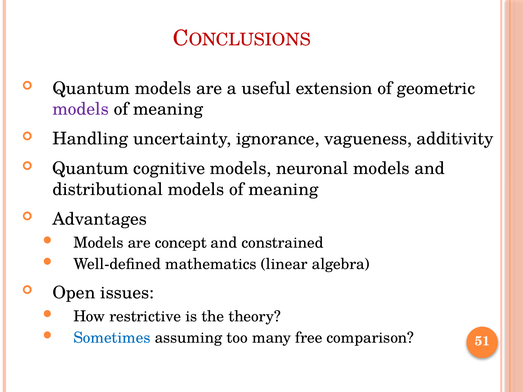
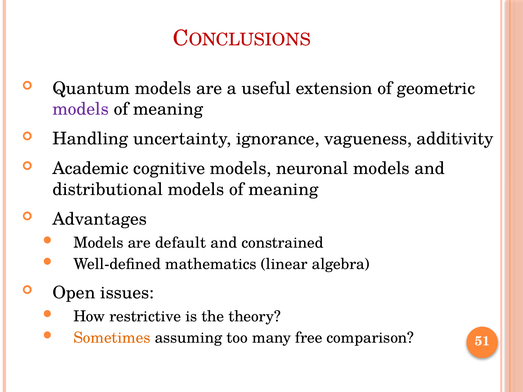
Quantum at (91, 169): Quantum -> Academic
concept: concept -> default
Sometimes colour: blue -> orange
